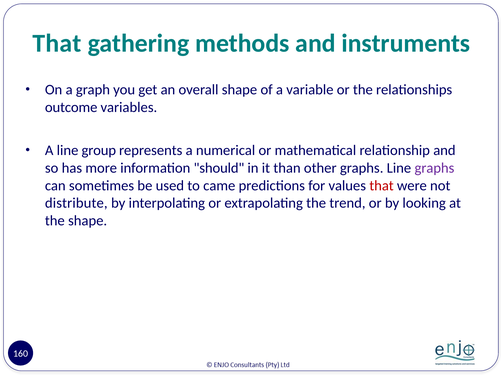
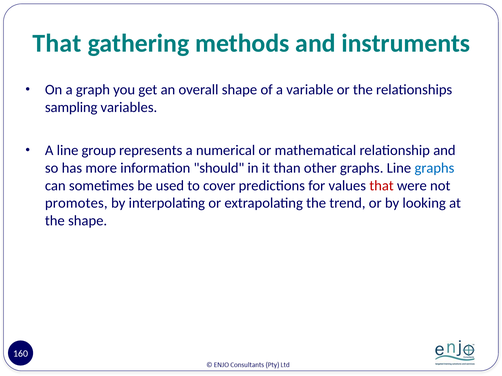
outcome: outcome -> sampling
graphs at (434, 168) colour: purple -> blue
came: came -> cover
distribute: distribute -> promotes
